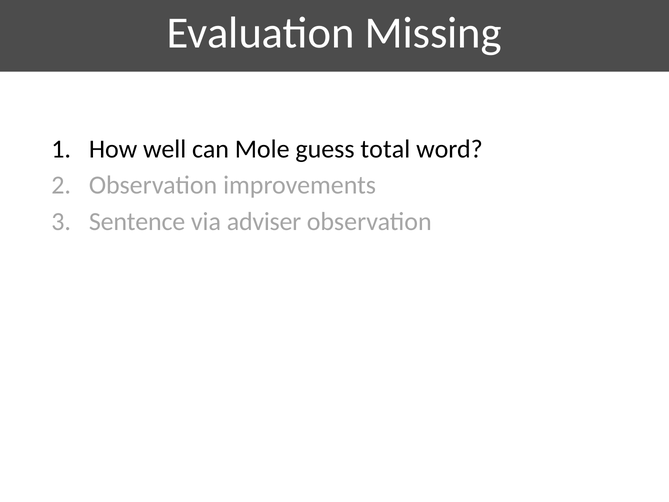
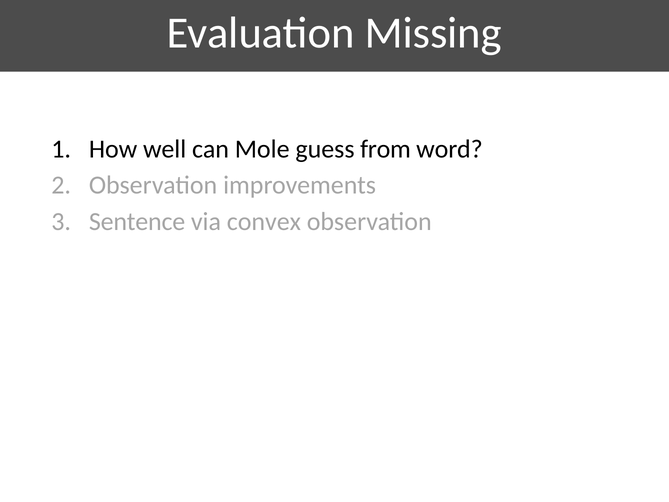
total: total -> from
adviser: adviser -> convex
